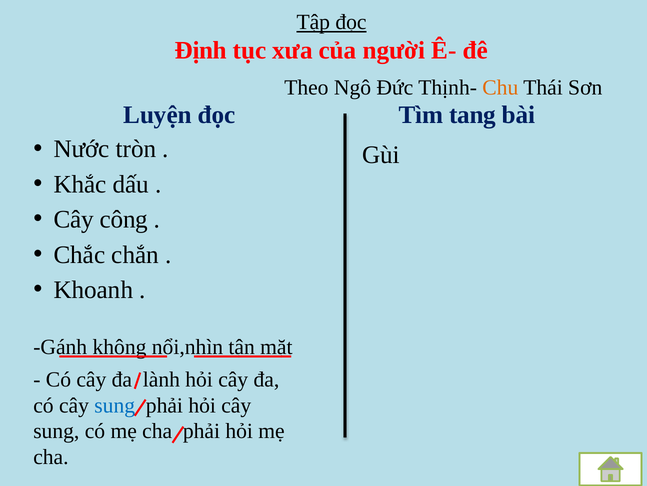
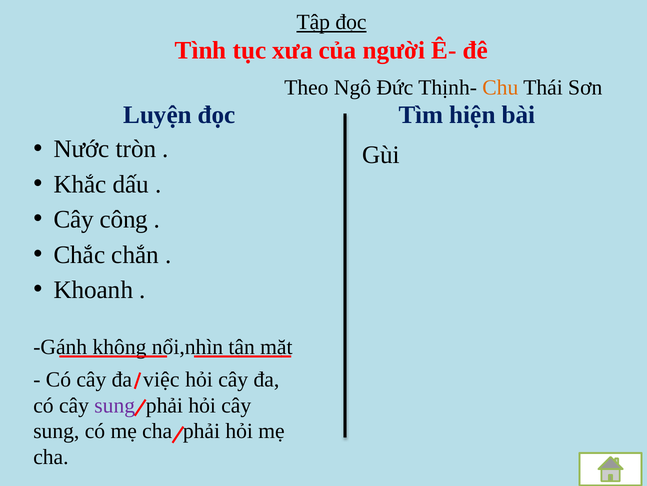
Định: Định -> Tình
tang: tang -> hiện
lành: lành -> việc
sung at (115, 405) colour: blue -> purple
